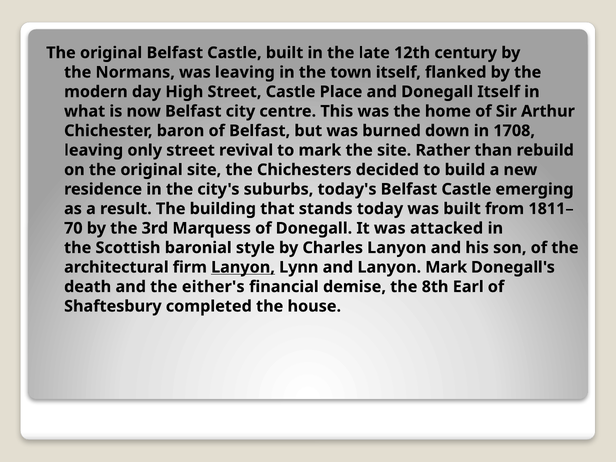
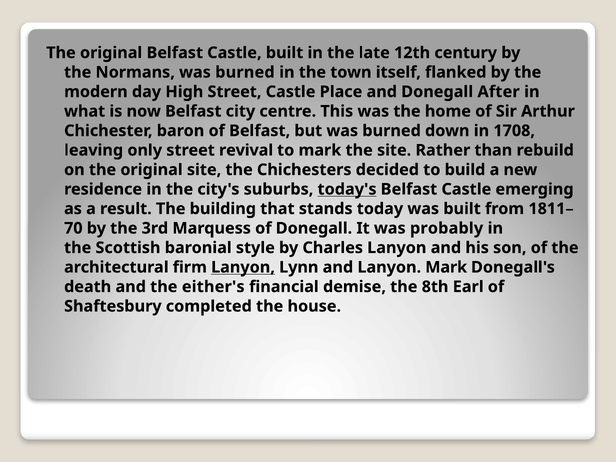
Normans was leaving: leaving -> burned
Donegall Itself: Itself -> After
today's underline: none -> present
attacked: attacked -> probably
